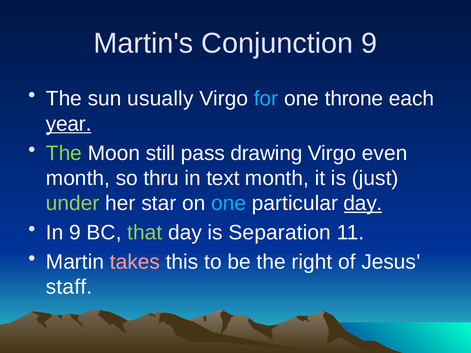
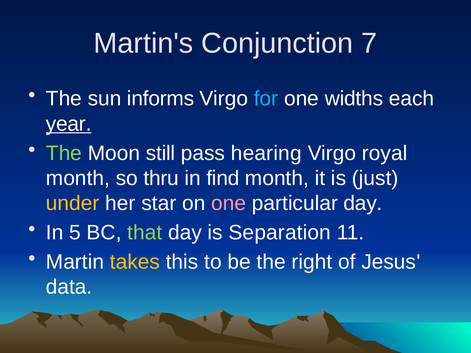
Conjunction 9: 9 -> 7
usually: usually -> informs
throne: throne -> widths
drawing: drawing -> hearing
even: even -> royal
text: text -> find
under colour: light green -> yellow
one at (229, 204) colour: light blue -> pink
day at (363, 204) underline: present -> none
In 9: 9 -> 5
takes colour: pink -> yellow
staff: staff -> data
